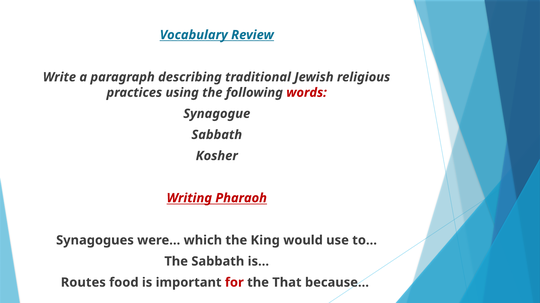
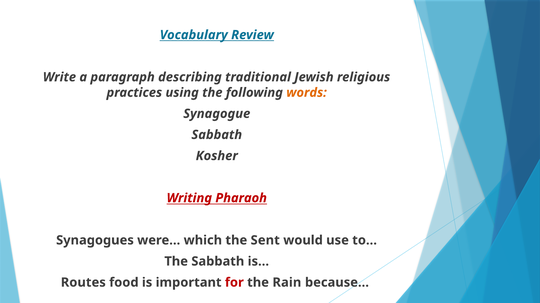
words colour: red -> orange
King: King -> Sent
That: That -> Rain
